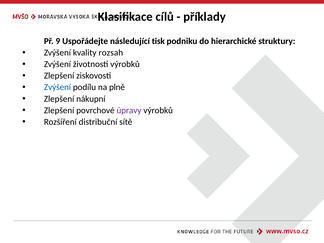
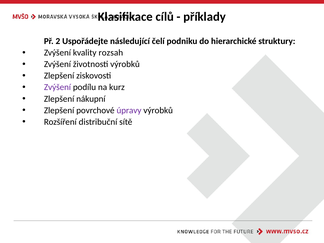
9: 9 -> 2
tisk: tisk -> čelí
Zvýšení at (57, 87) colour: blue -> purple
plně: plně -> kurz
